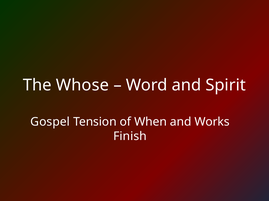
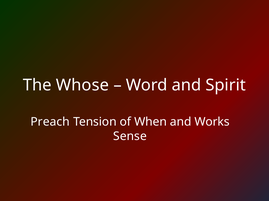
Gospel: Gospel -> Preach
Finish: Finish -> Sense
